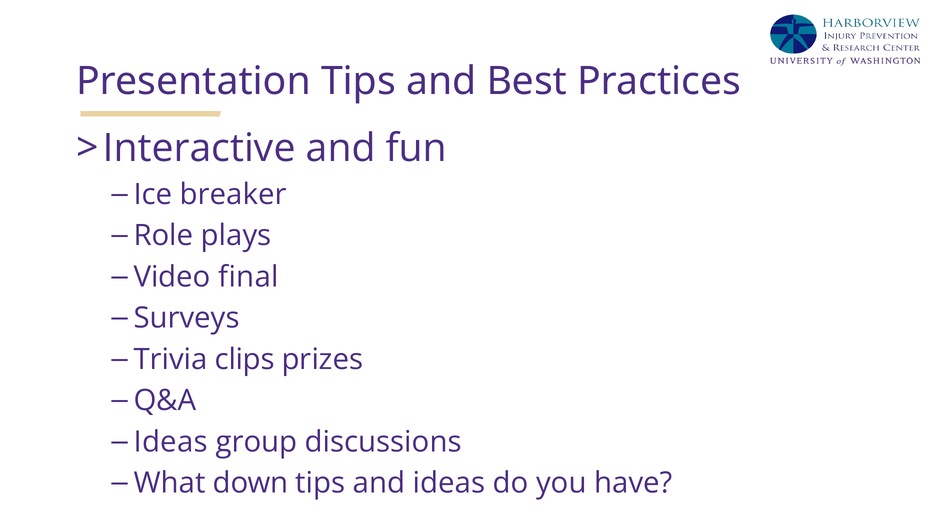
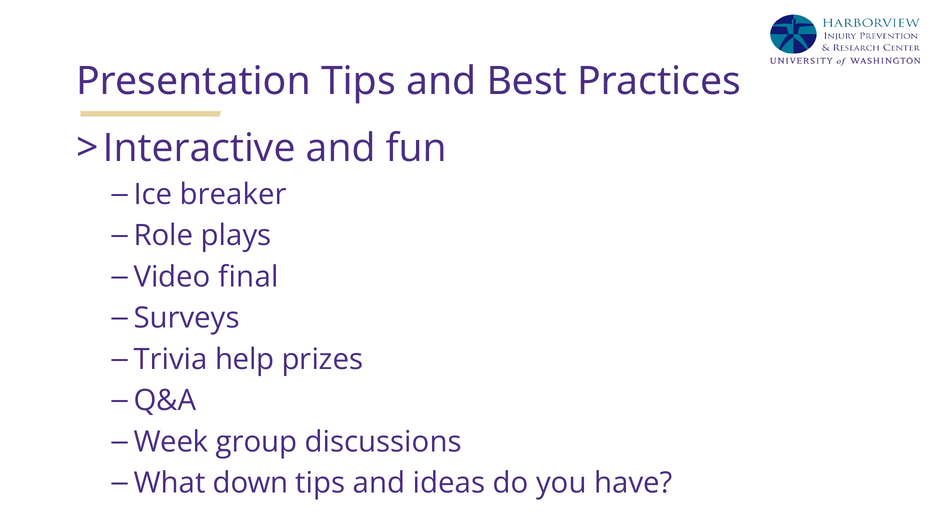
clips: clips -> help
Ideas at (171, 442): Ideas -> Week
